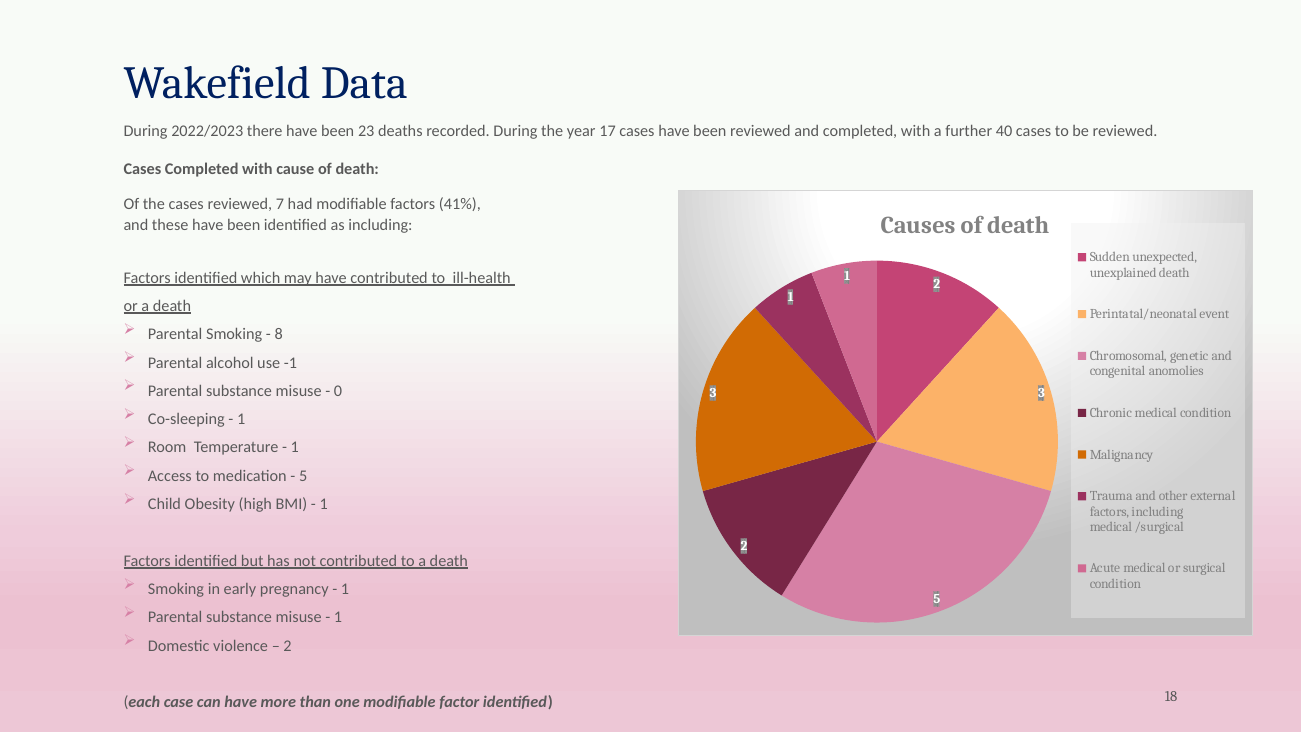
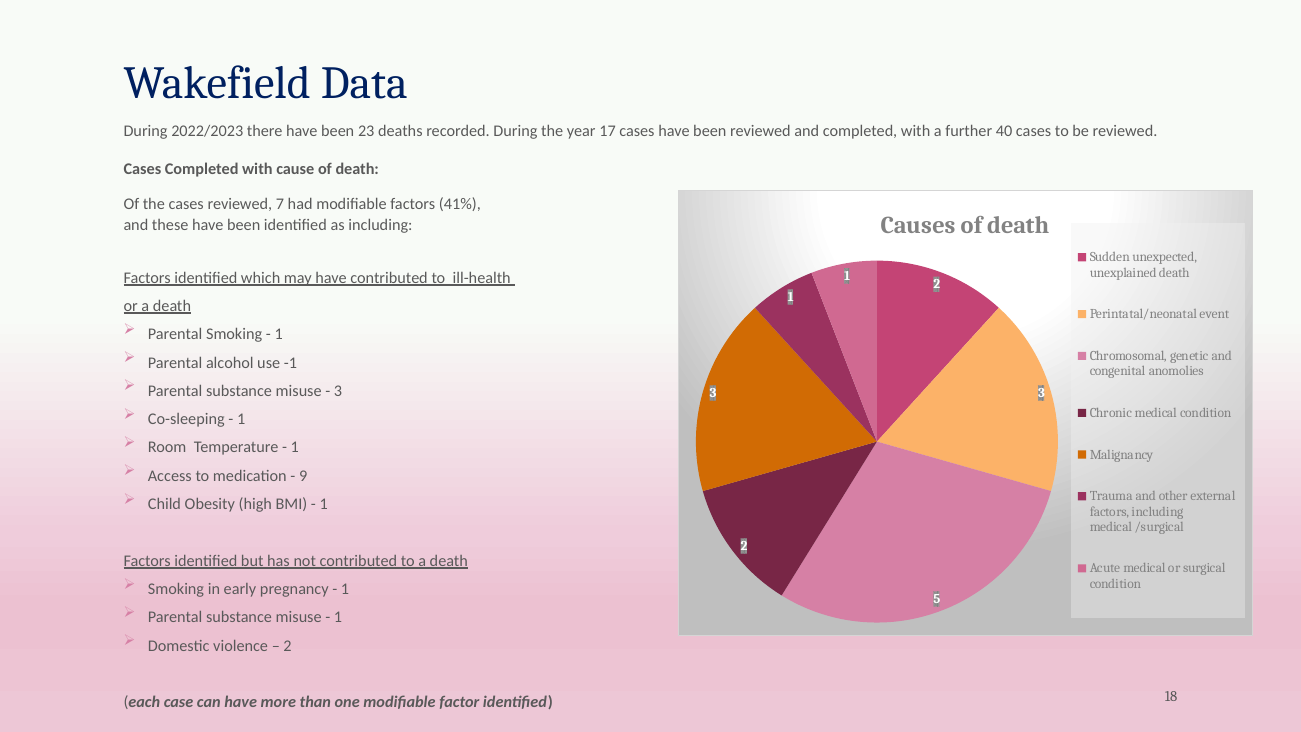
8 at (279, 334): 8 -> 1
0 at (338, 391): 0 -> 3
5 at (303, 476): 5 -> 9
